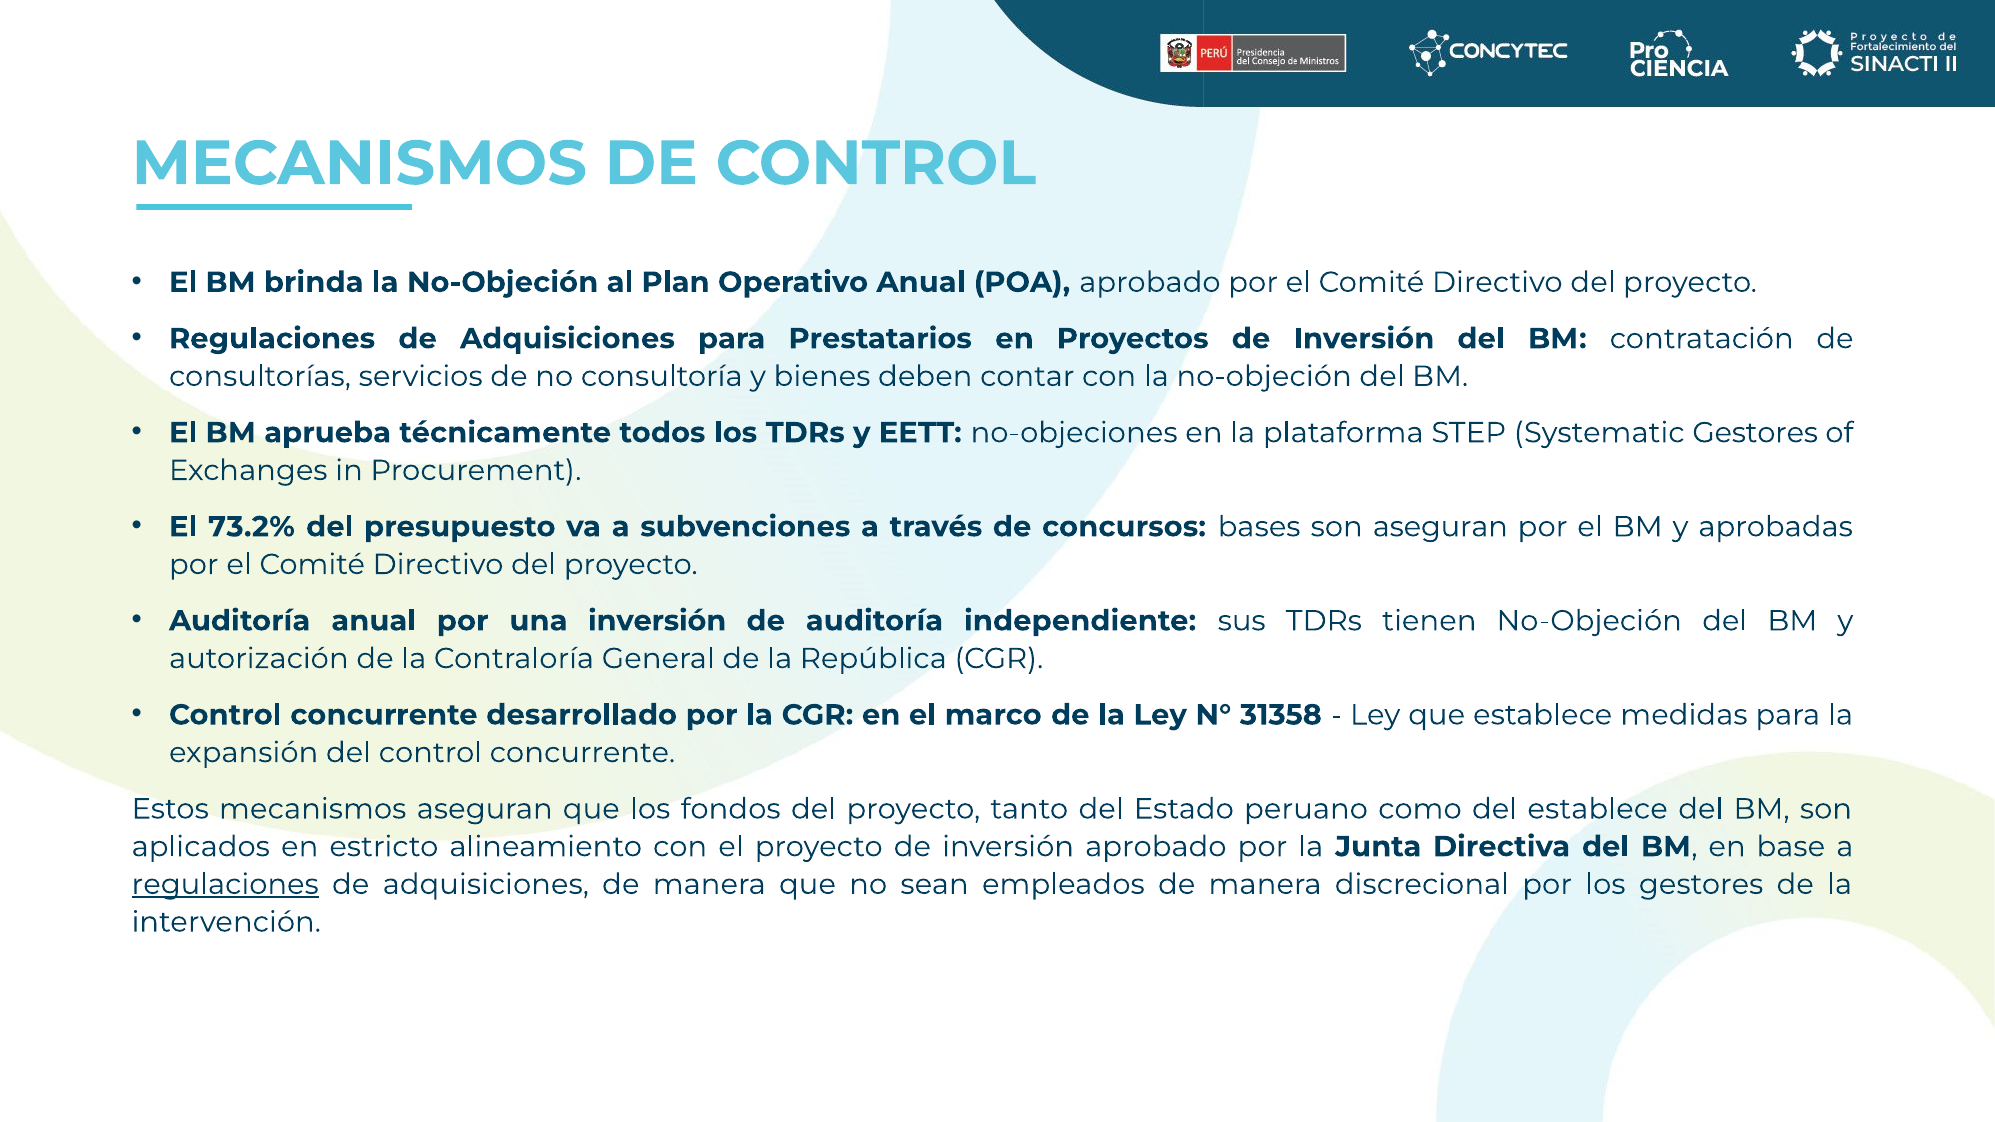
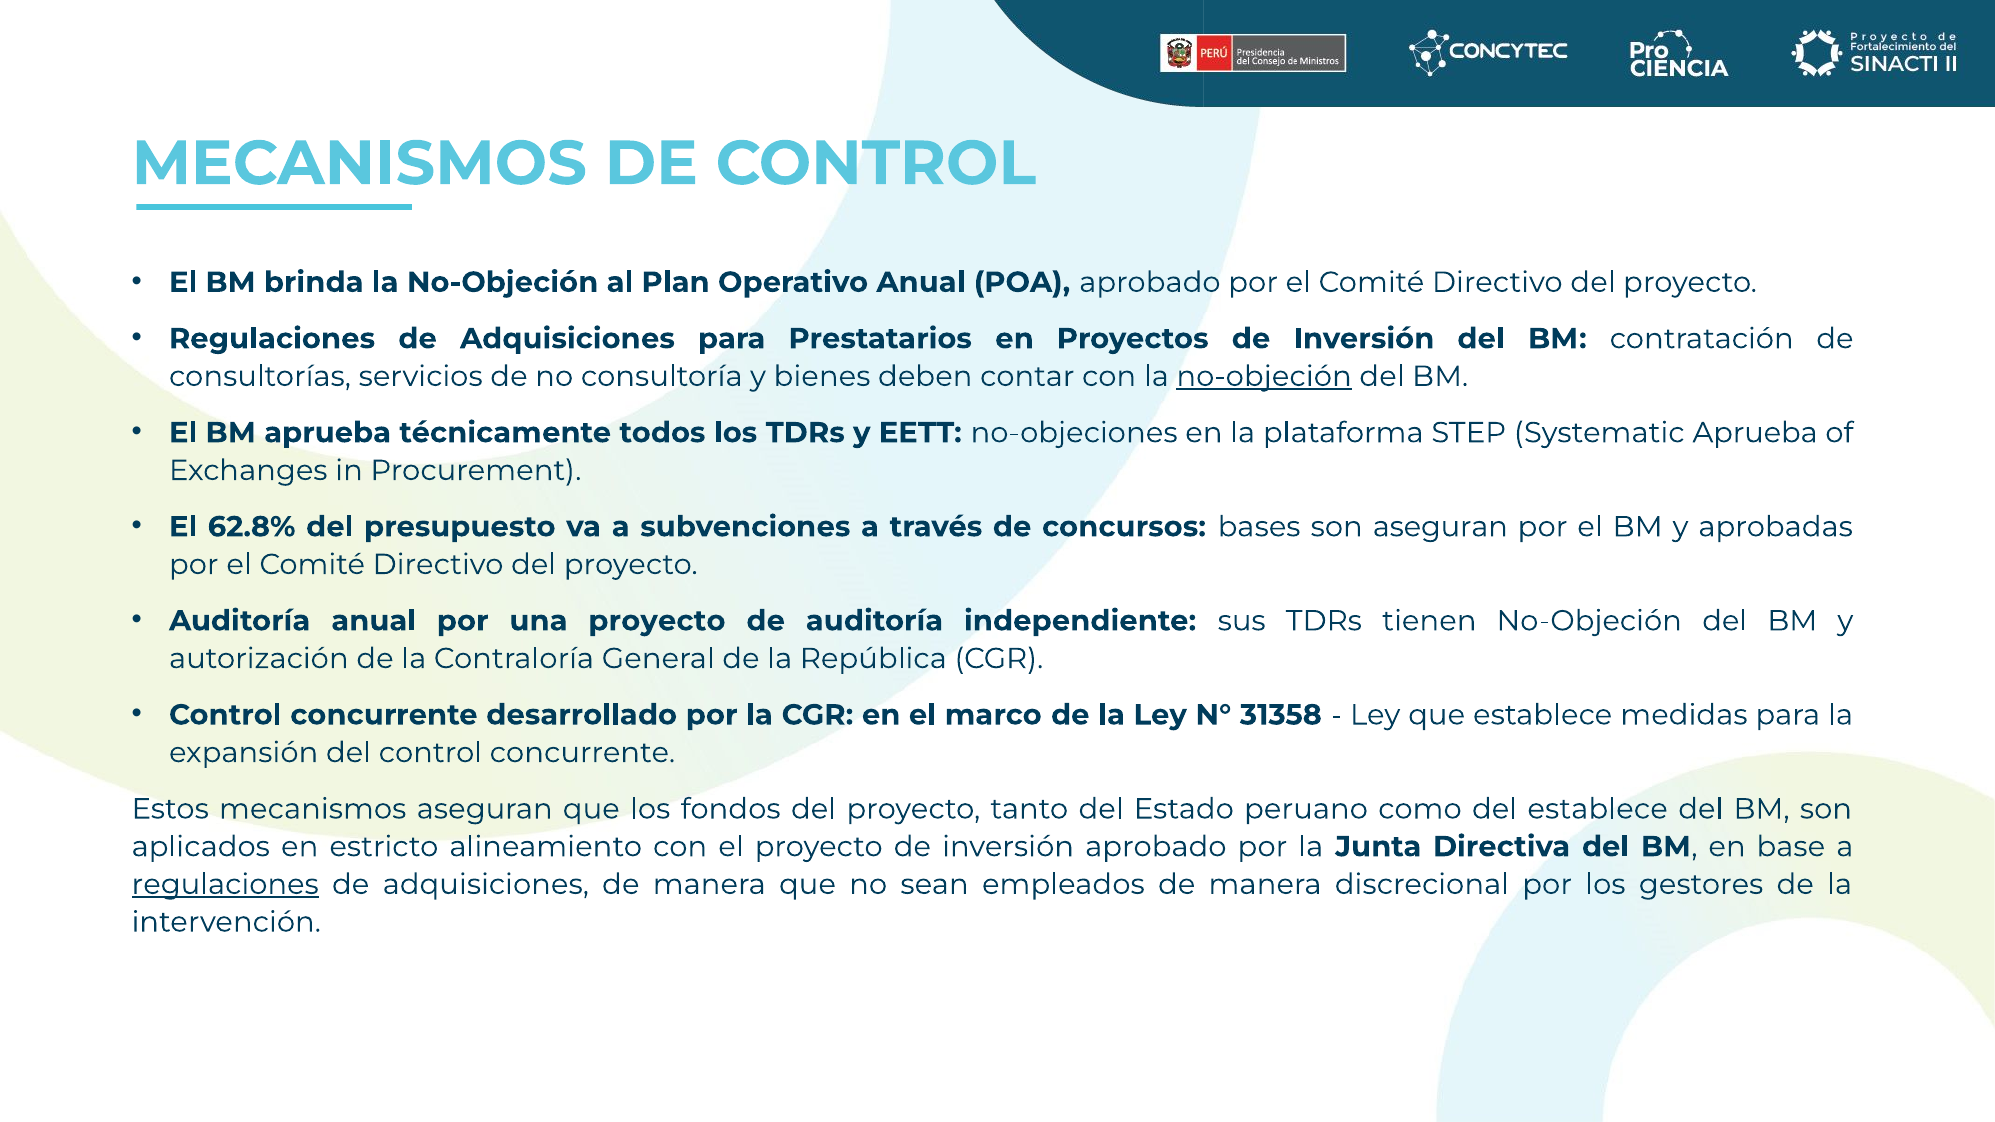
no-objeción at (1264, 376) underline: none -> present
Systematic Gestores: Gestores -> Aprueba
73.2%: 73.2% -> 62.8%
una inversión: inversión -> proyecto
